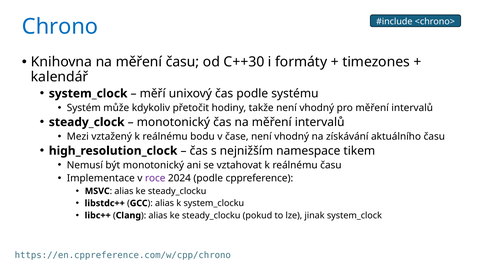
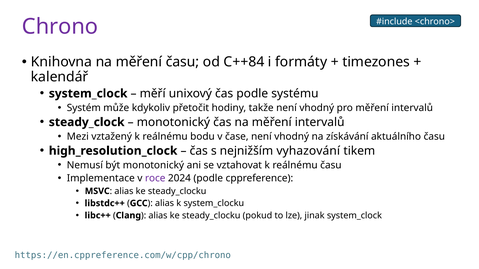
Chrono colour: blue -> purple
C++30: C++30 -> C++84
namespace: namespace -> vyhazování
